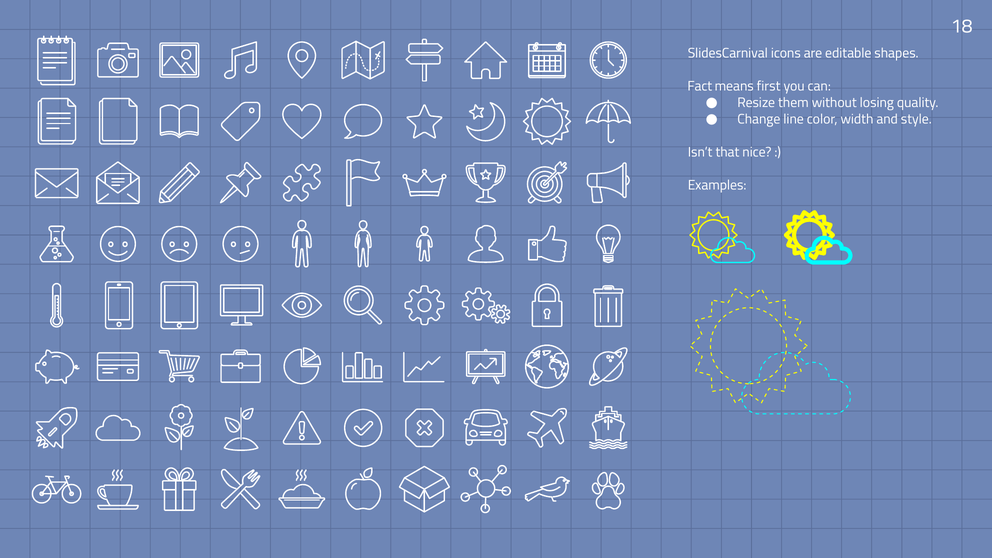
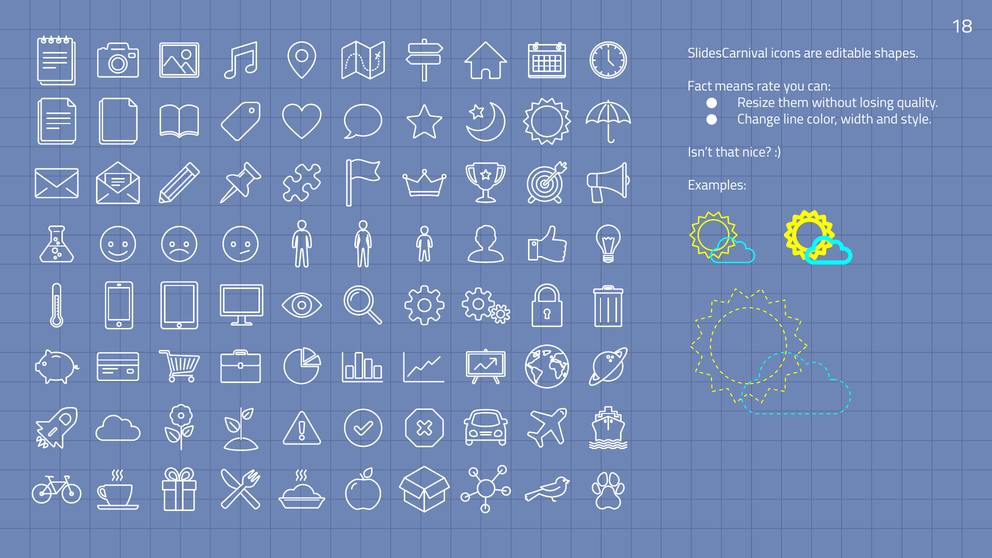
first: first -> rate
